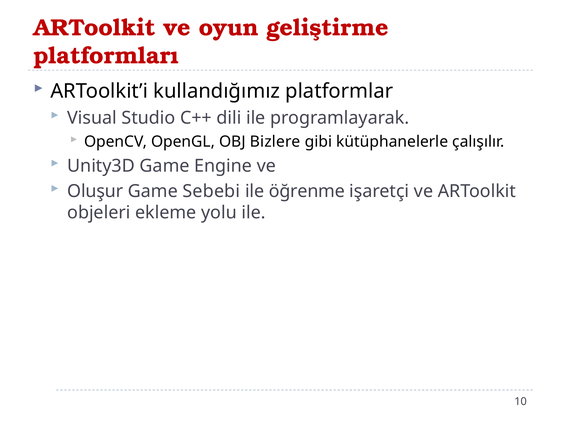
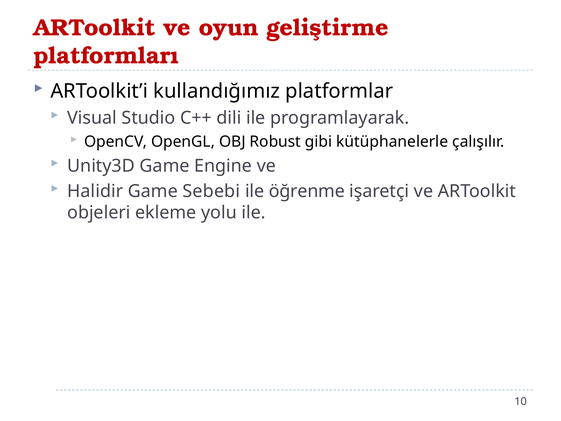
Bizlere: Bizlere -> Robust
Oluşur: Oluşur -> Halidir
